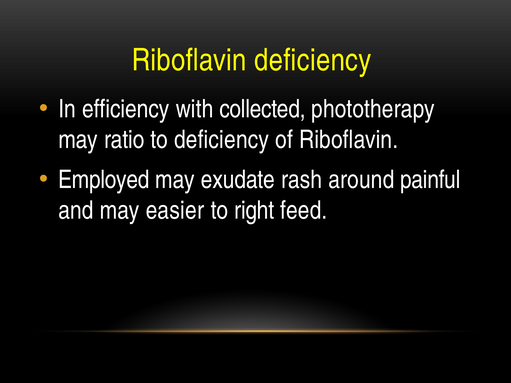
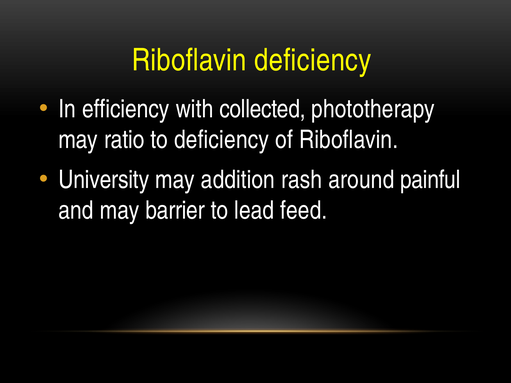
Employed: Employed -> University
exudate: exudate -> addition
easier: easier -> barrier
right: right -> lead
